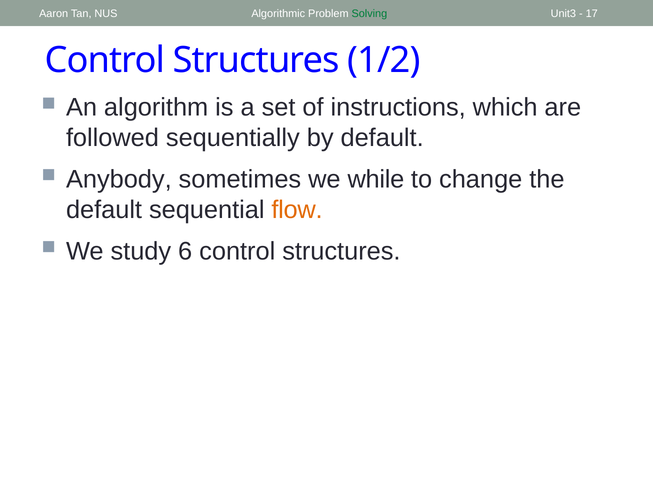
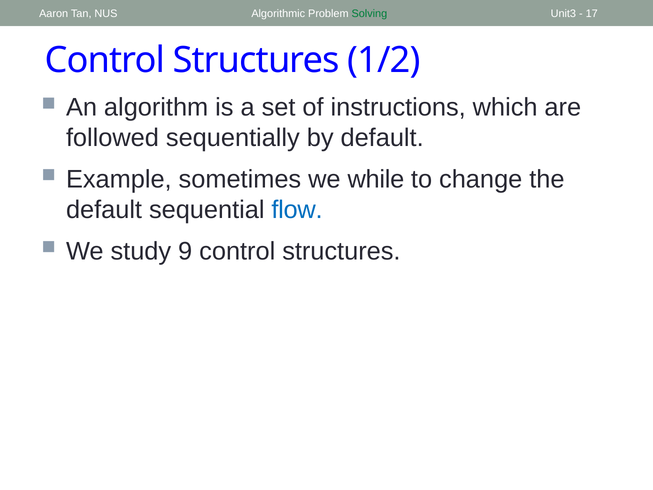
Anybody: Anybody -> Example
flow colour: orange -> blue
6: 6 -> 9
